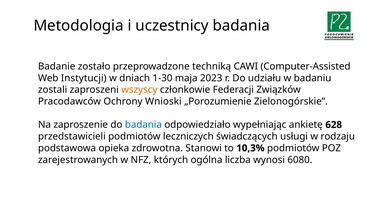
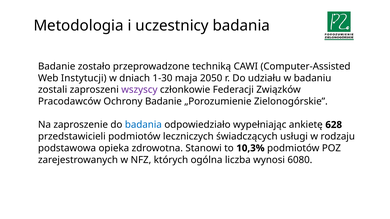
2023: 2023 -> 2050
wszyscy colour: orange -> purple
Ochrony Wnioski: Wnioski -> Badanie
